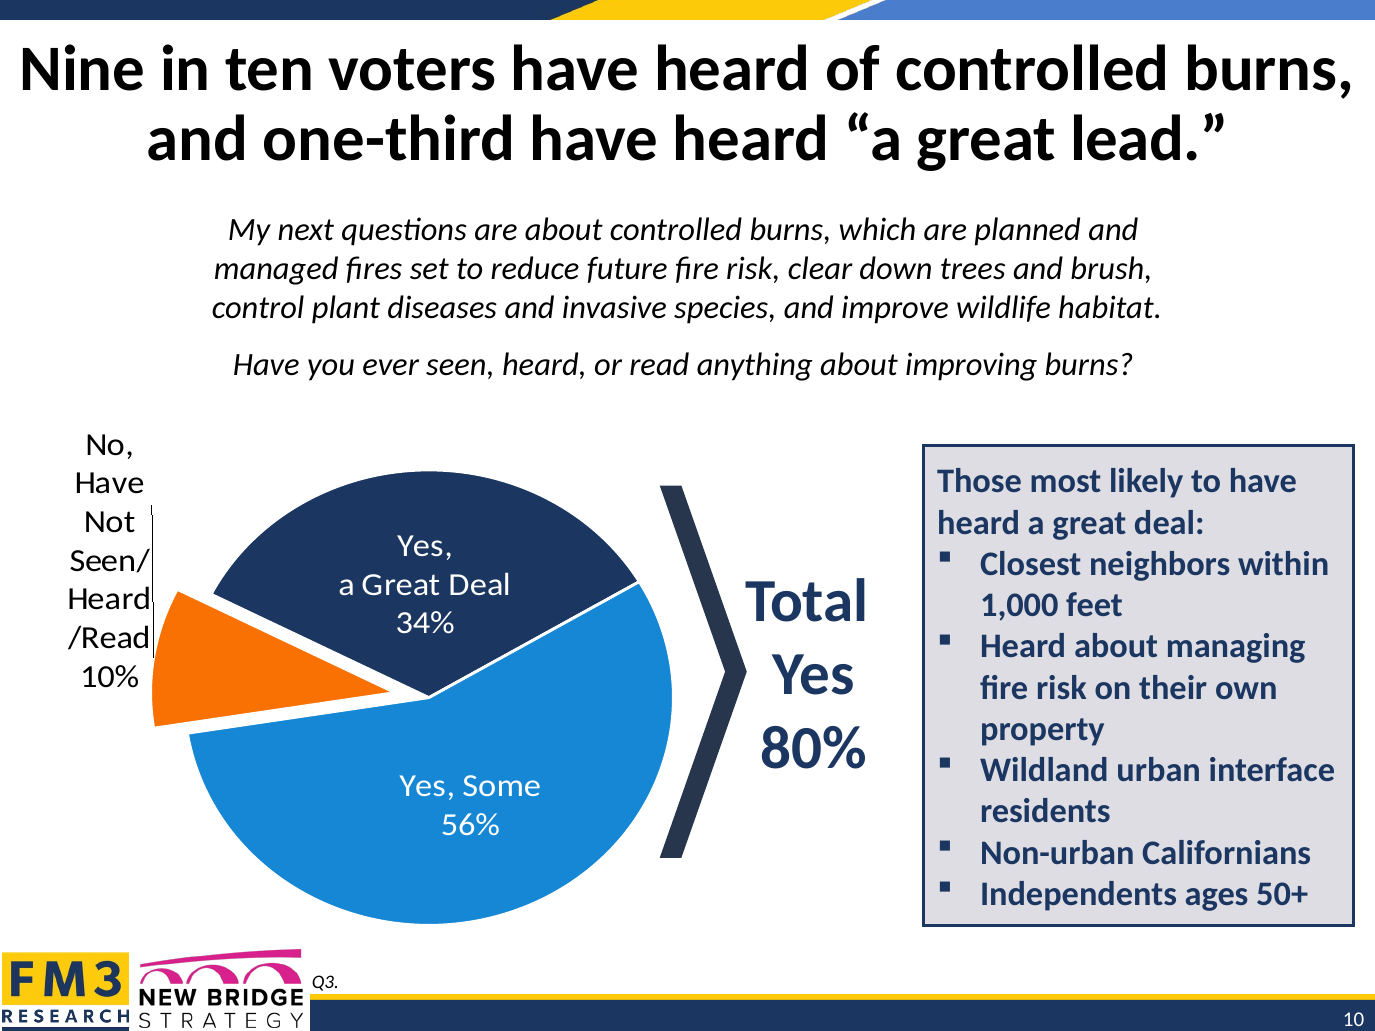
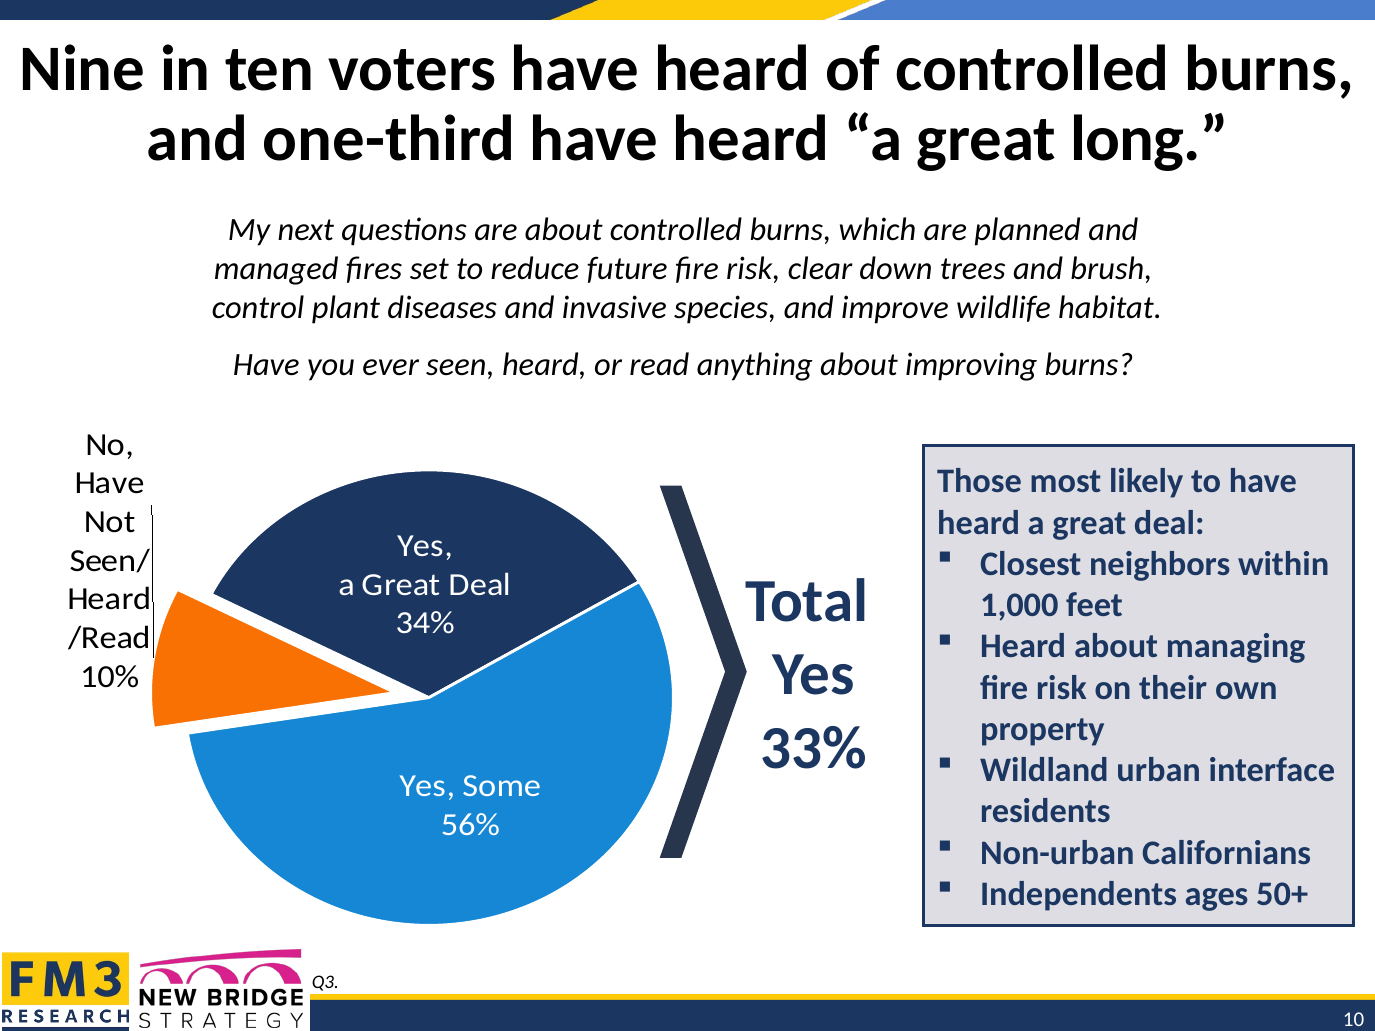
lead: lead -> long
80%: 80% -> 33%
